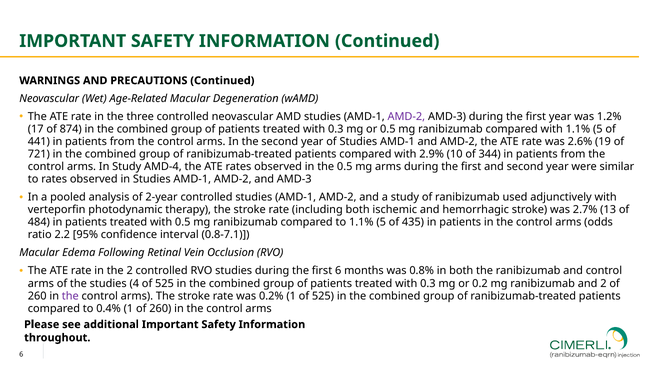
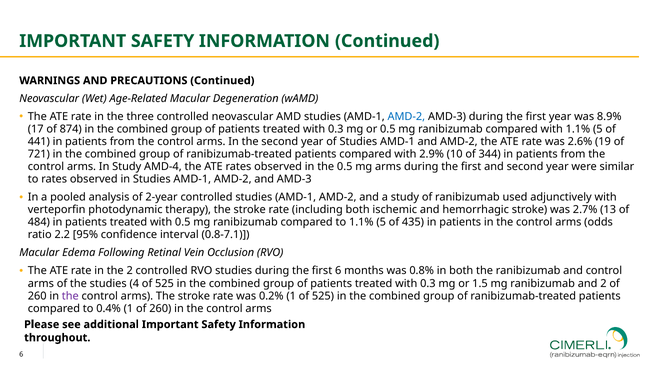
AMD-2 at (406, 117) colour: purple -> blue
1.2%: 1.2% -> 8.9%
0.2: 0.2 -> 1.5
